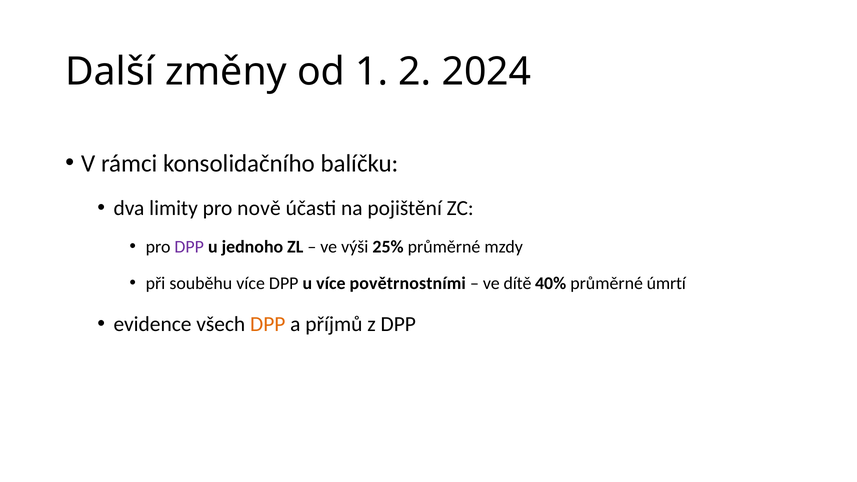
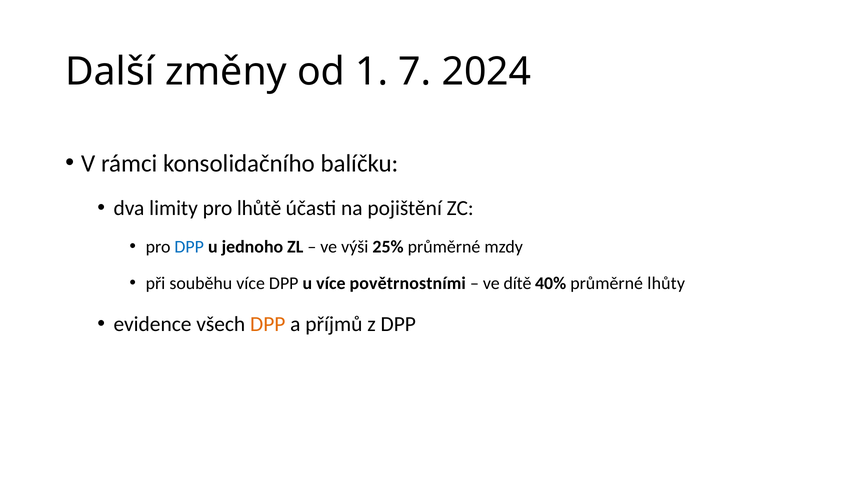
2: 2 -> 7
nově: nově -> lhůtě
DPP at (189, 247) colour: purple -> blue
úmrtí: úmrtí -> lhůty
